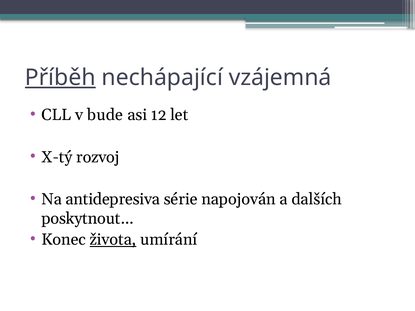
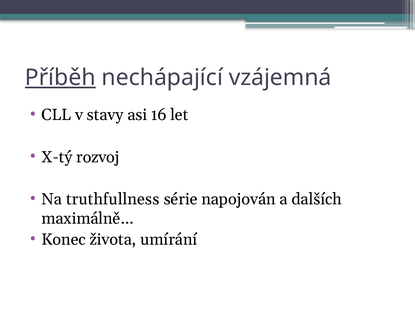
bude: bude -> stavy
12: 12 -> 16
antidepresiva: antidepresiva -> truthfullness
poskytnout…: poskytnout… -> maximálně…
života underline: present -> none
